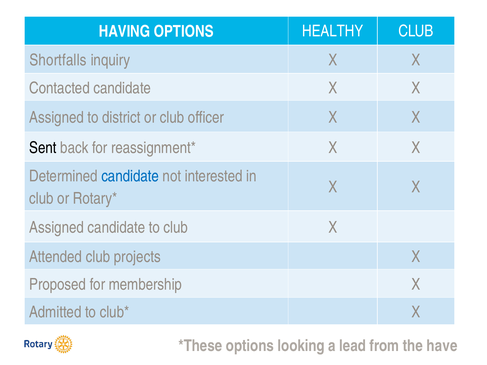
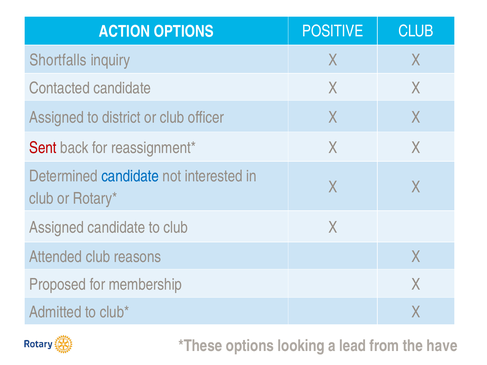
HAVING: HAVING -> ACTION
HEALTHY: HEALTHY -> POSITIVE
Sent colour: black -> red
projects: projects -> reasons
